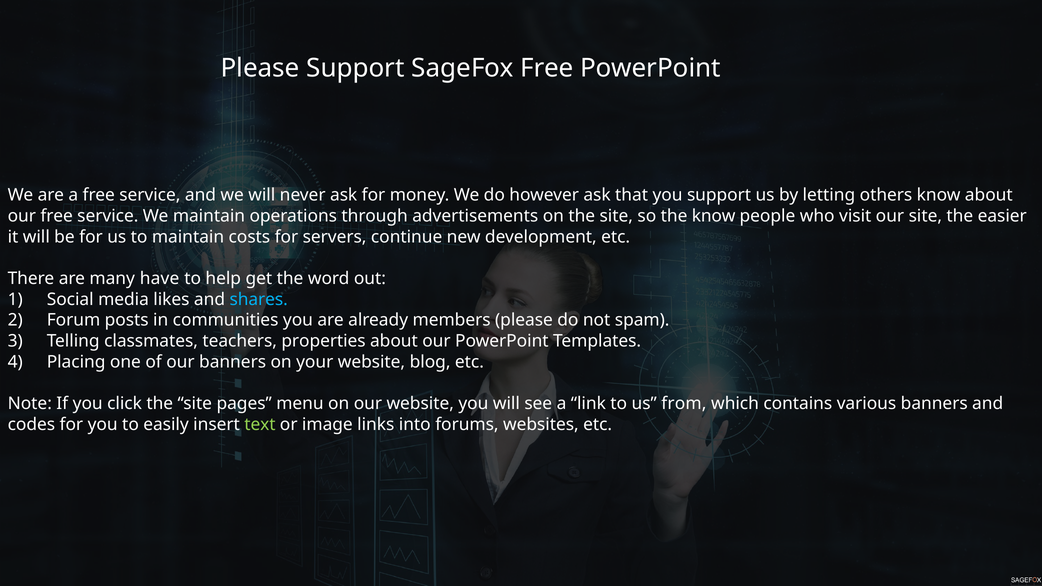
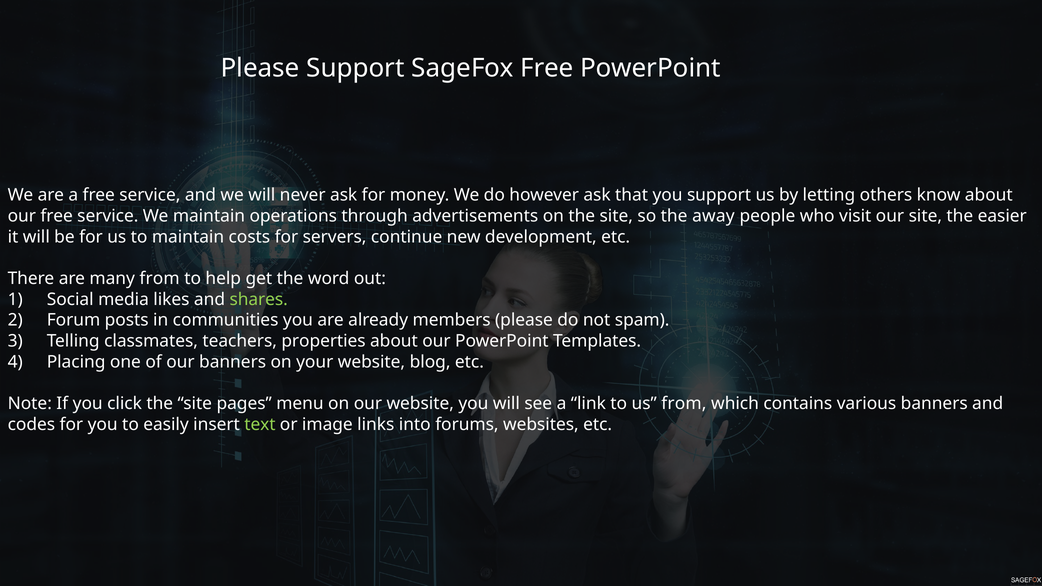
the know: know -> away
many have: have -> from
shares colour: light blue -> light green
